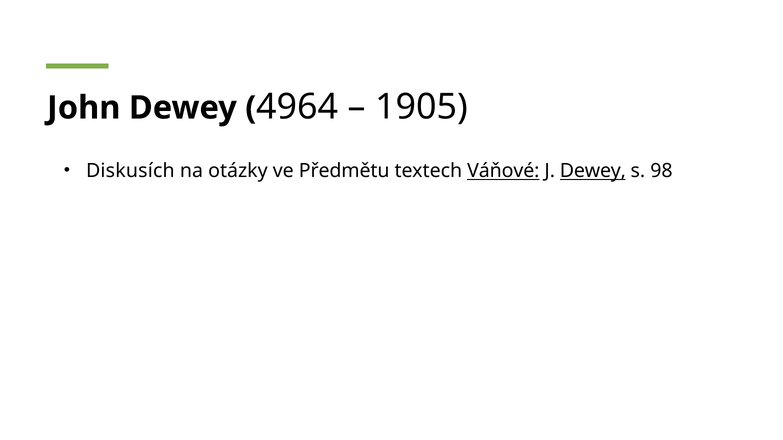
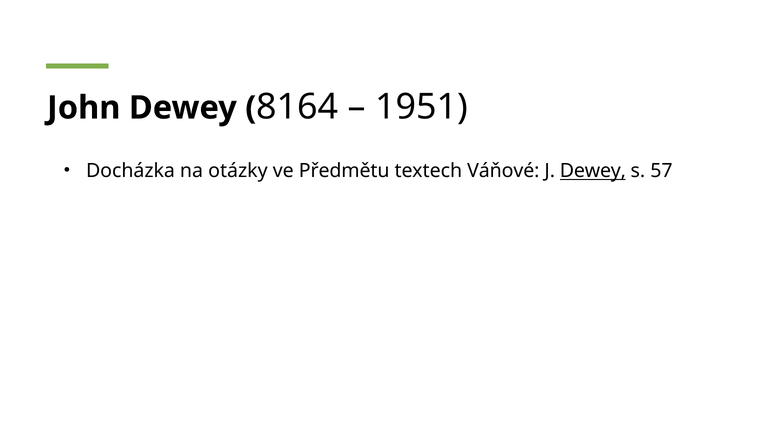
4964: 4964 -> 8164
1905: 1905 -> 1951
Diskusích: Diskusích -> Docházka
Váňové underline: present -> none
98: 98 -> 57
